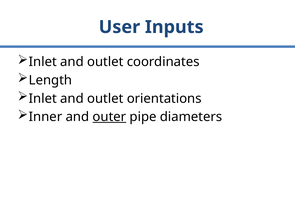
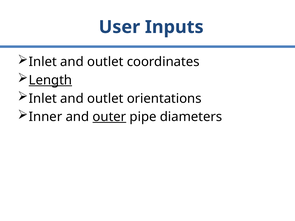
Length underline: none -> present
